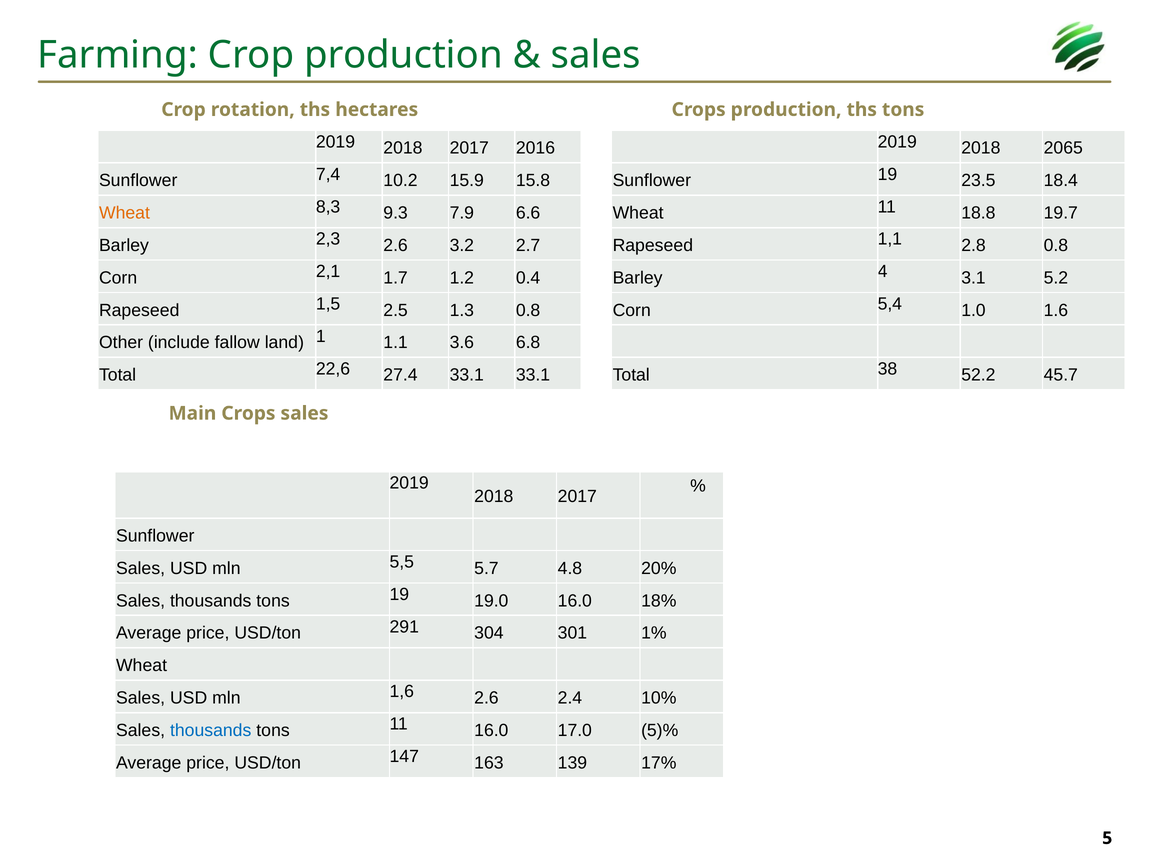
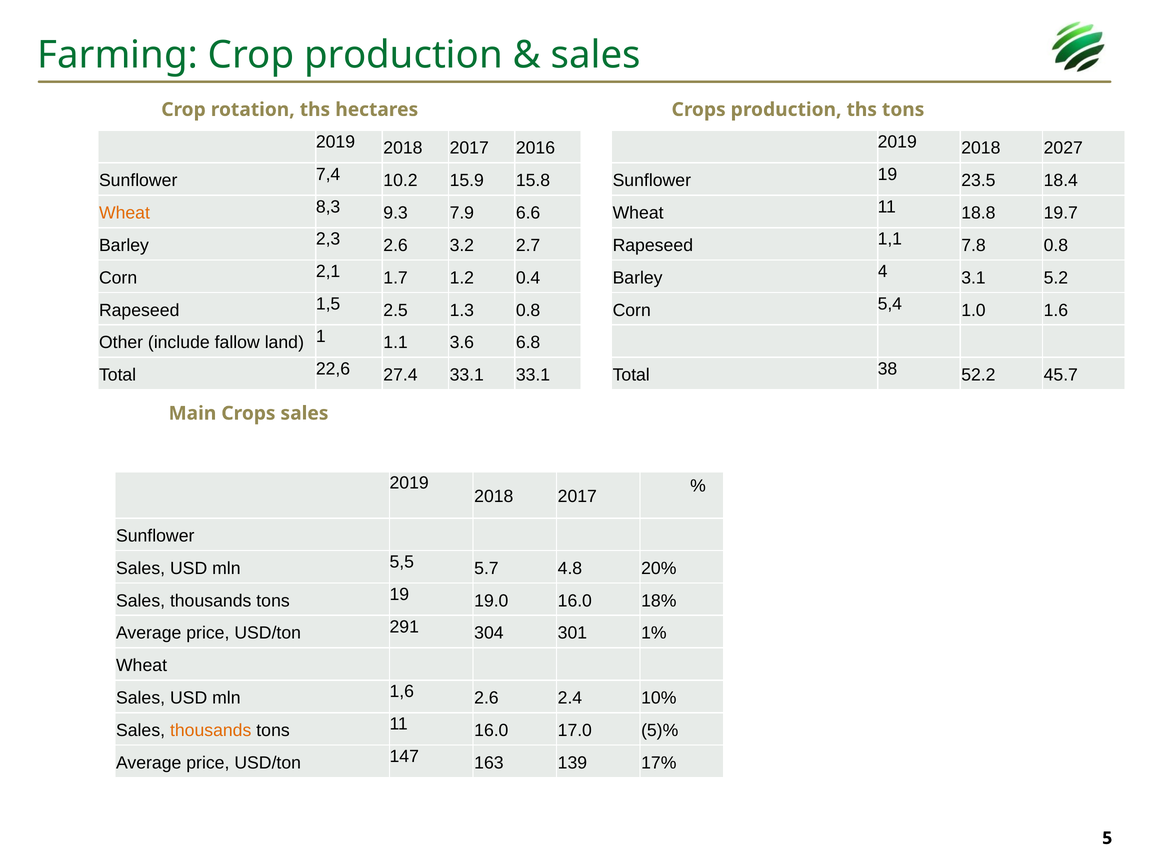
2065: 2065 -> 2027
2.8: 2.8 -> 7.8
thousands at (211, 730) colour: blue -> orange
